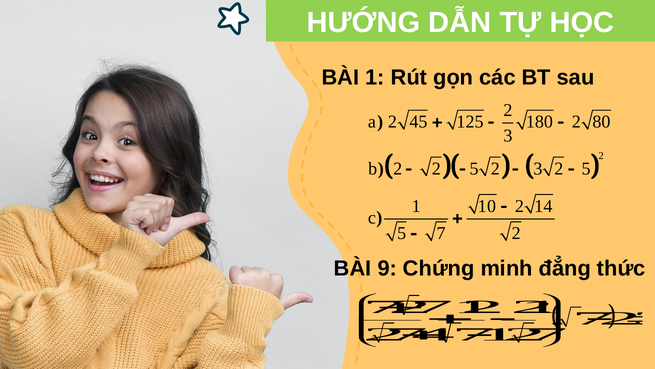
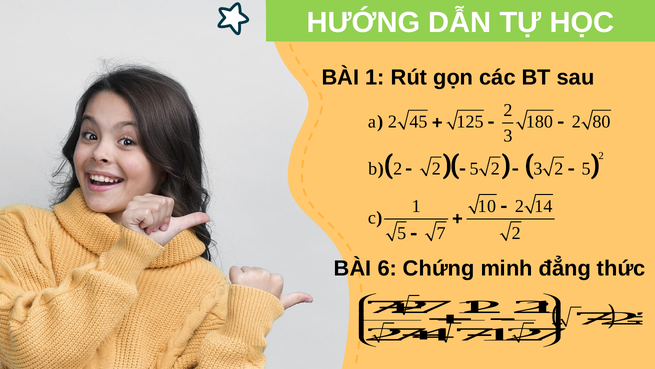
9: 9 -> 6
